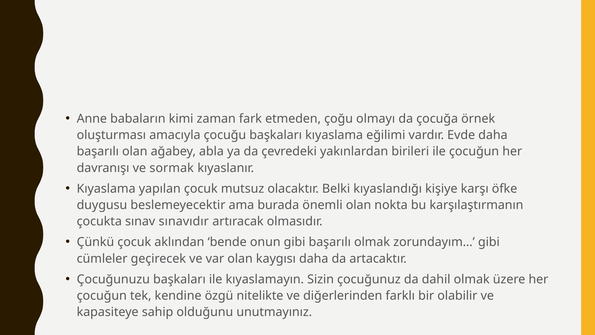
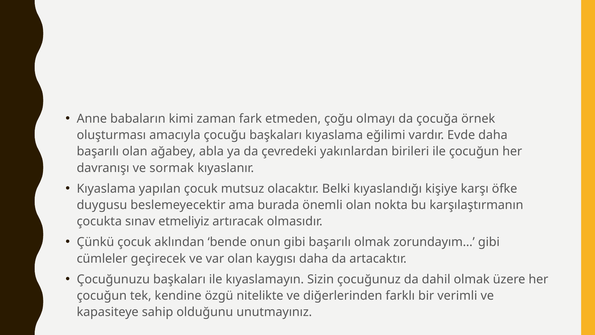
sınavıdır: sınavıdır -> etmeliyiz
olabilir: olabilir -> verimli
